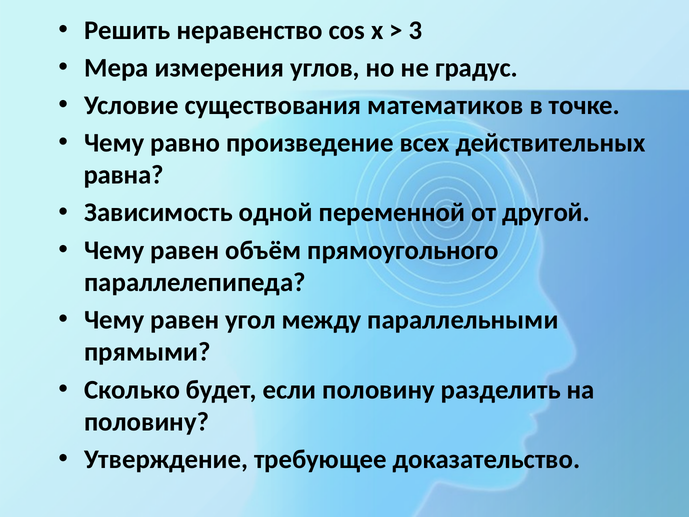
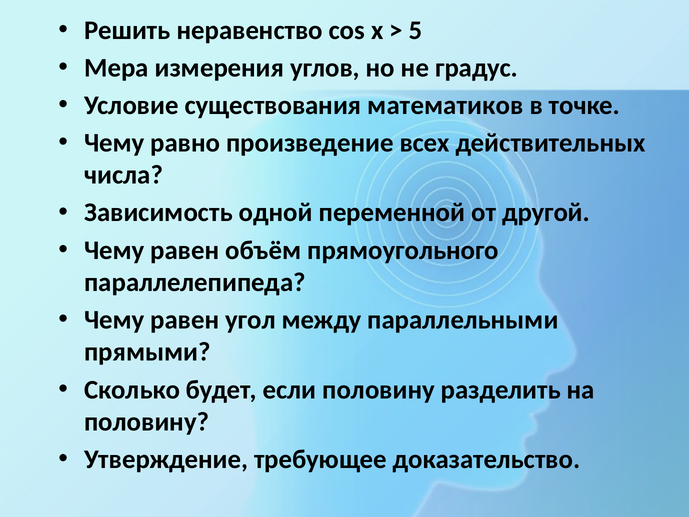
3: 3 -> 5
равна: равна -> числа
